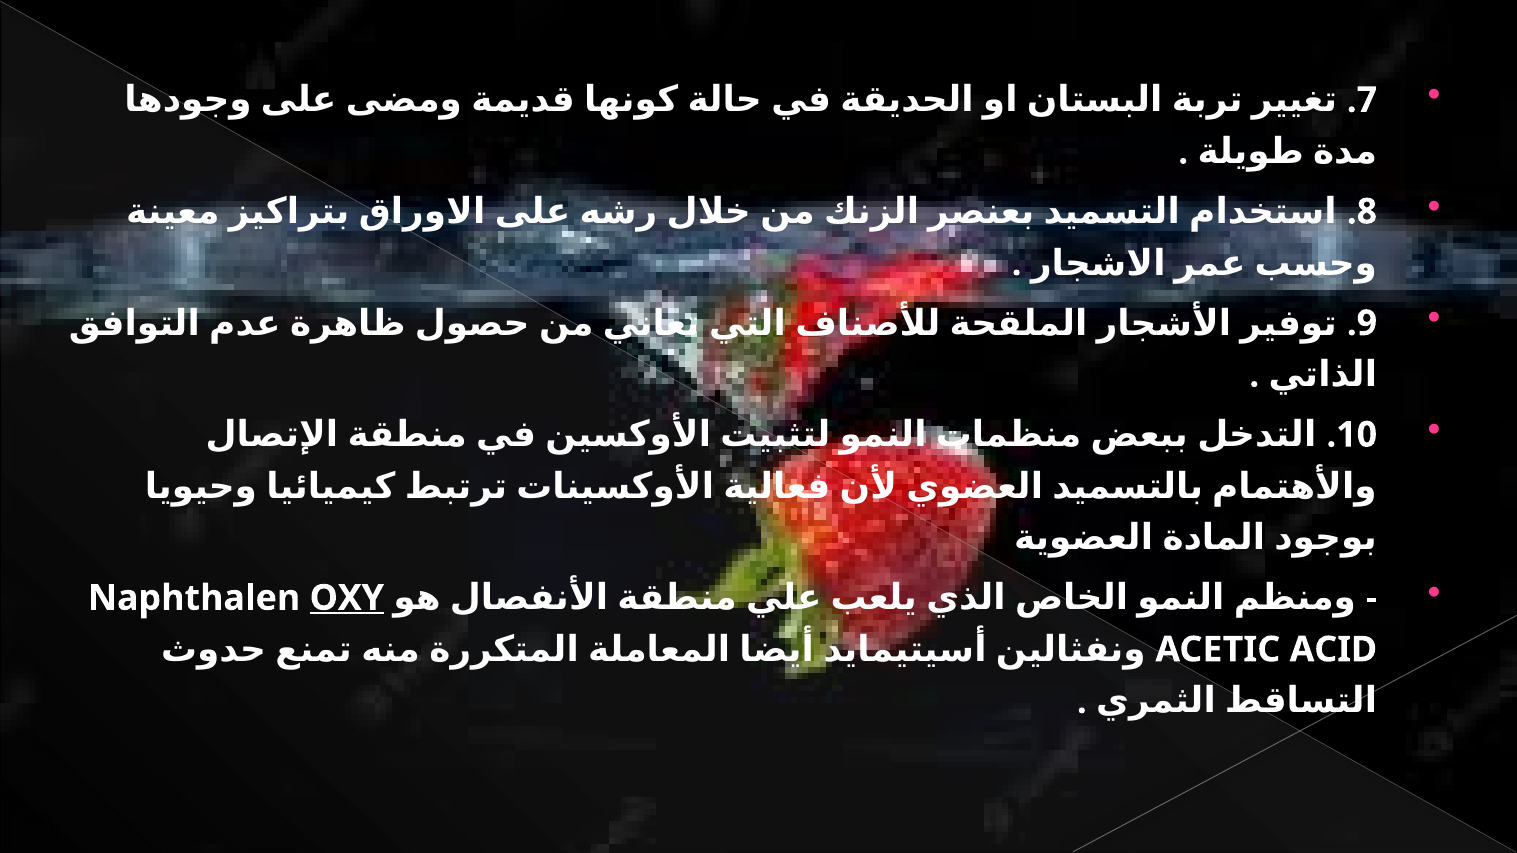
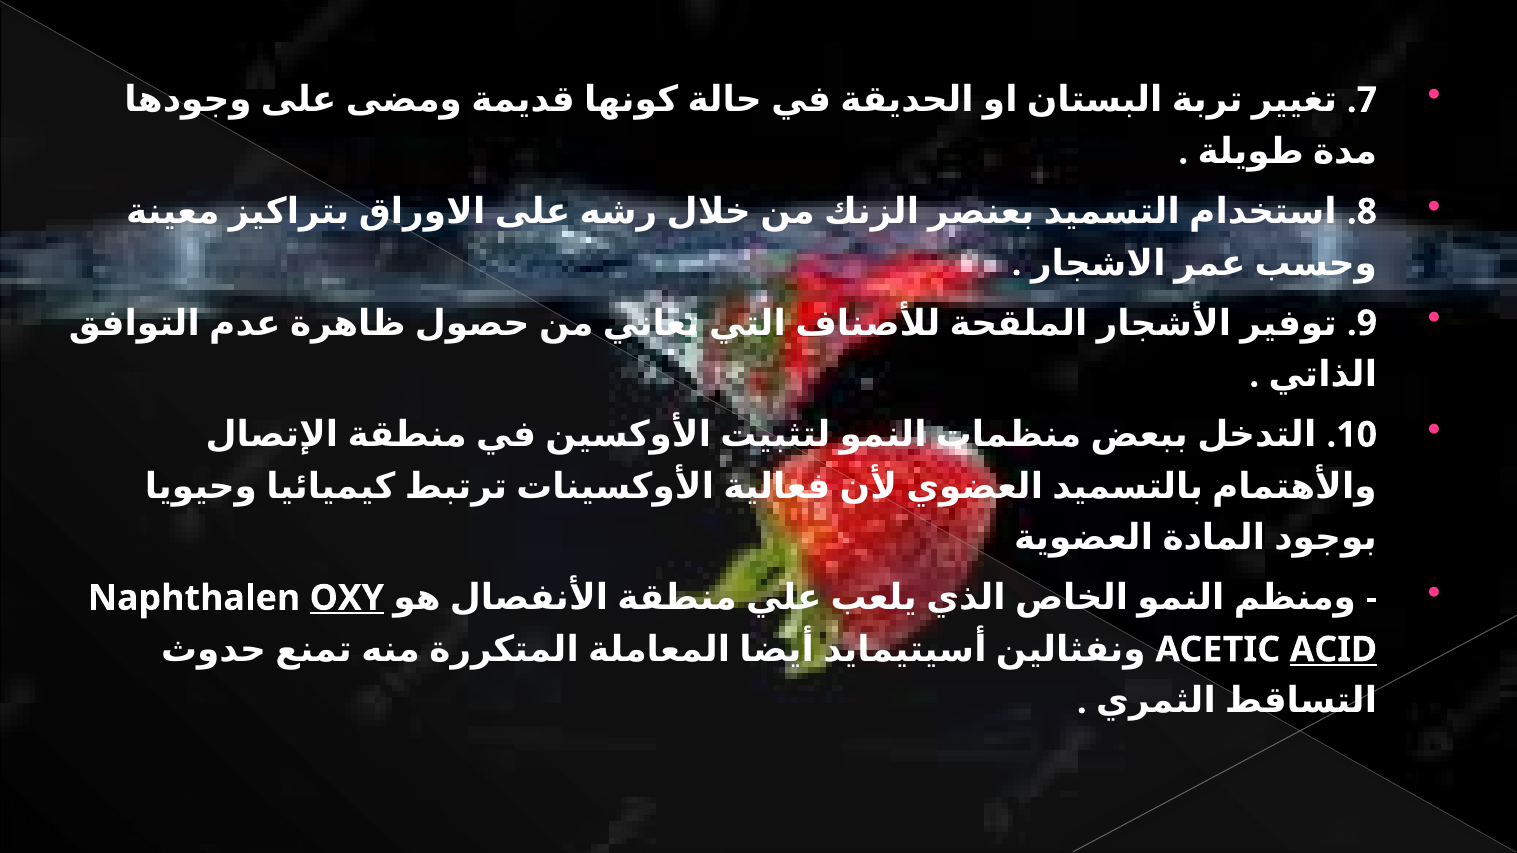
ACID underline: none -> present
